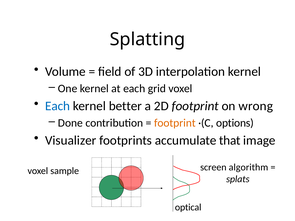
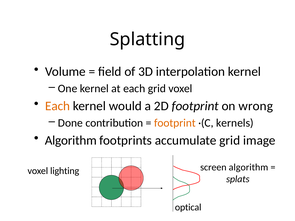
Each at (58, 106) colour: blue -> orange
better: better -> would
options: options -> kernels
Visualizer at (71, 140): Visualizer -> Algorithm
accumulate that: that -> grid
sample: sample -> lighting
